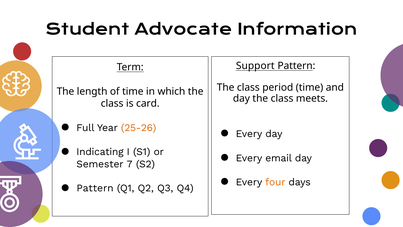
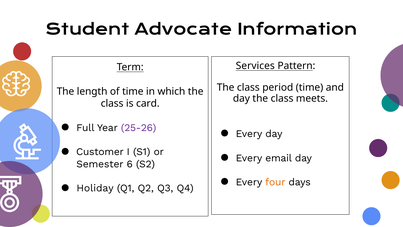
Support: Support -> Services
25-26 colour: orange -> purple
Indicating: Indicating -> Customer
7: 7 -> 6
Pattern at (95, 188): Pattern -> Holiday
